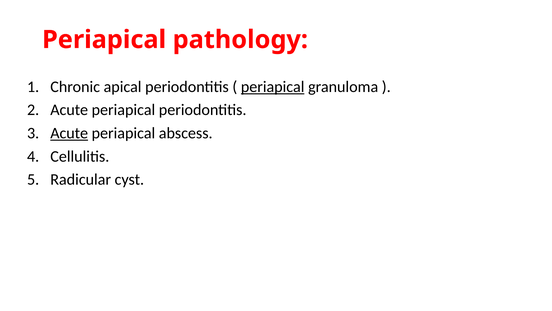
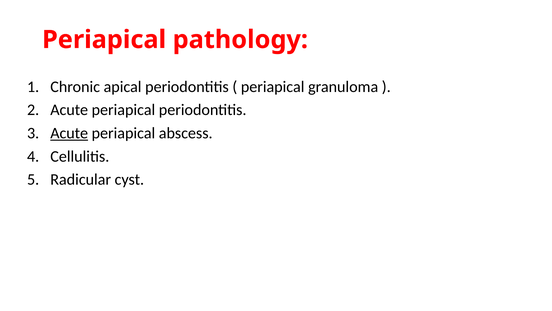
periapical at (273, 87) underline: present -> none
